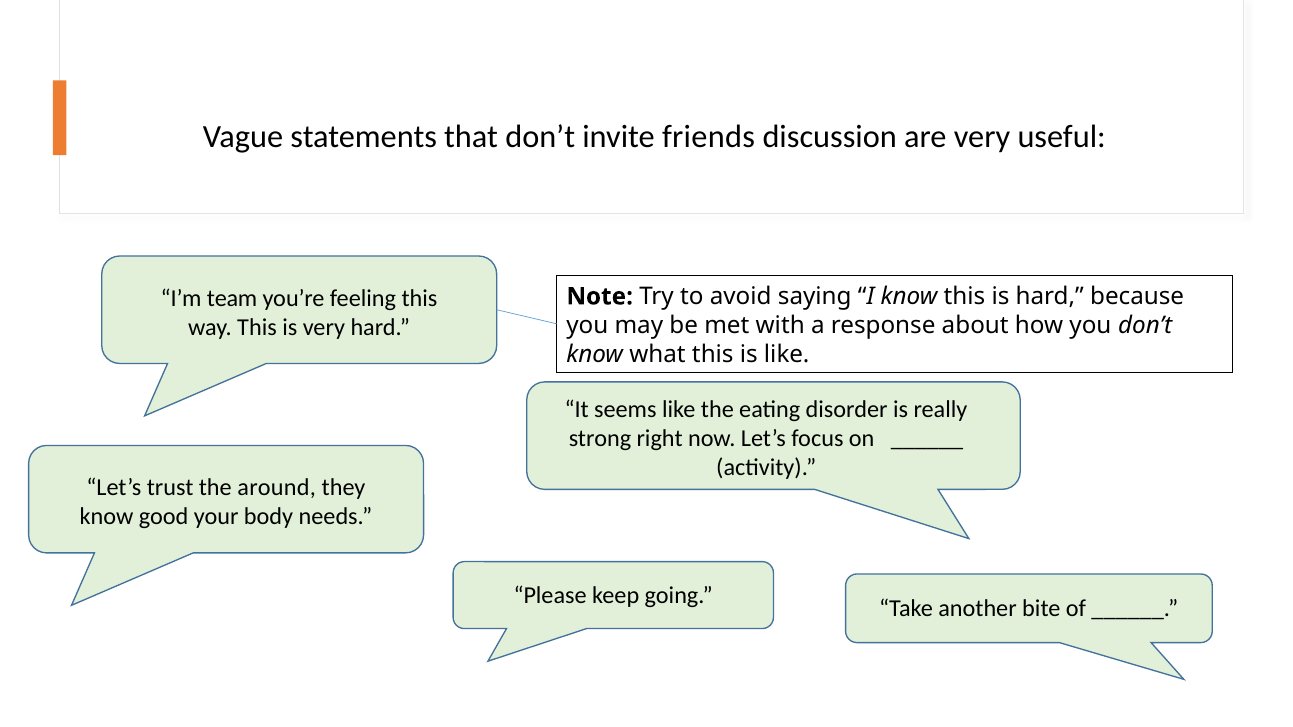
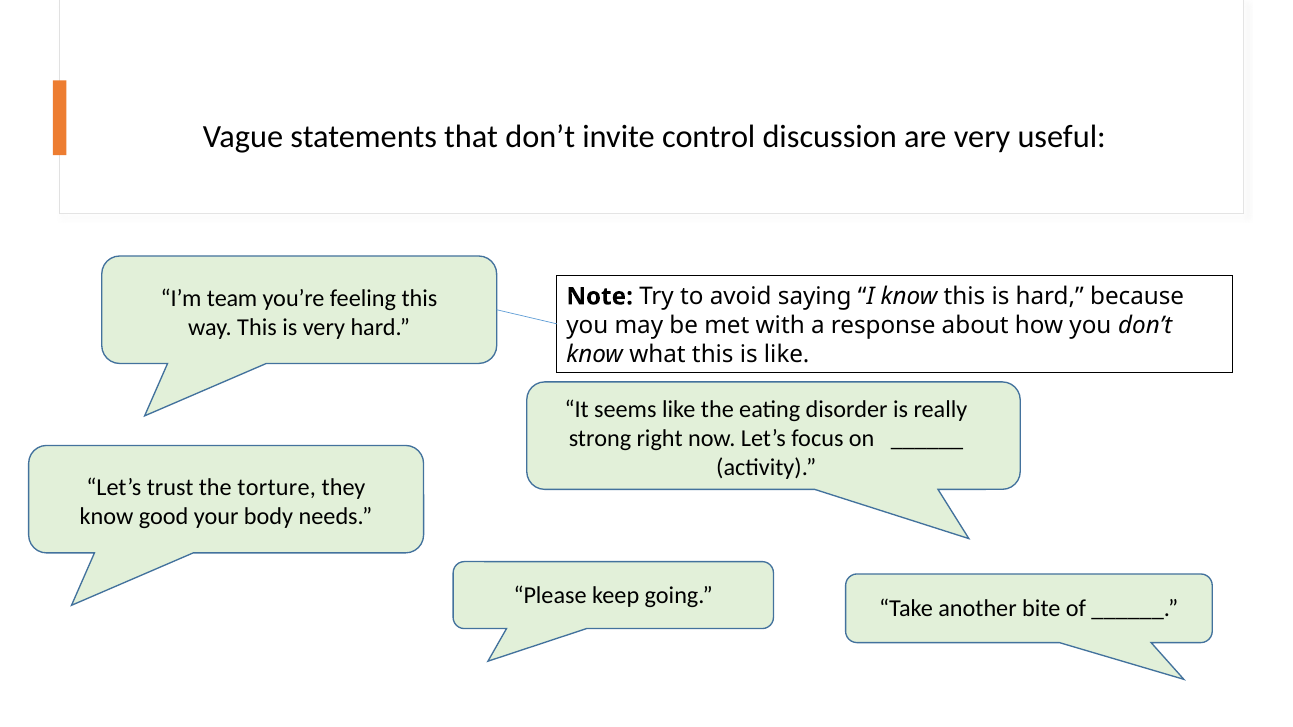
friends: friends -> control
around: around -> torture
